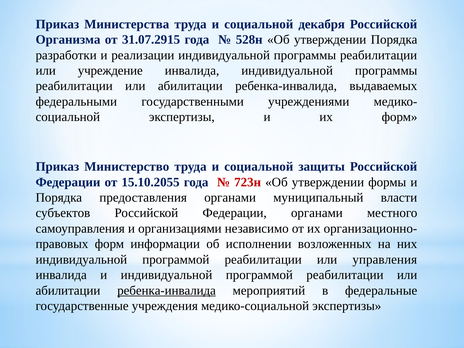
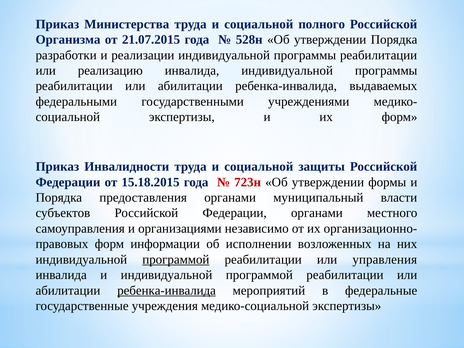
декабря: декабря -> полного
31.07.2915: 31.07.2915 -> 21.07.2015
учреждение: учреждение -> реализацию
Министерство: Министерство -> Инвалидности
15.10.2055: 15.10.2055 -> 15.18.2015
программой at (176, 259) underline: none -> present
